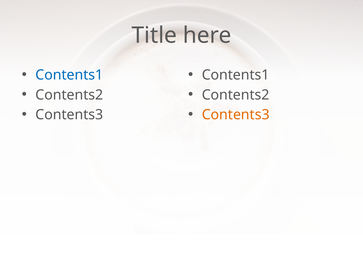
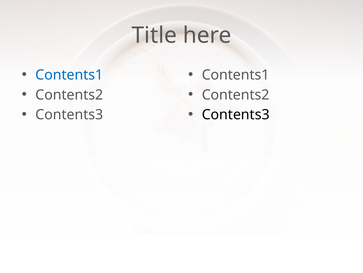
Contents3 at (236, 114) colour: orange -> black
